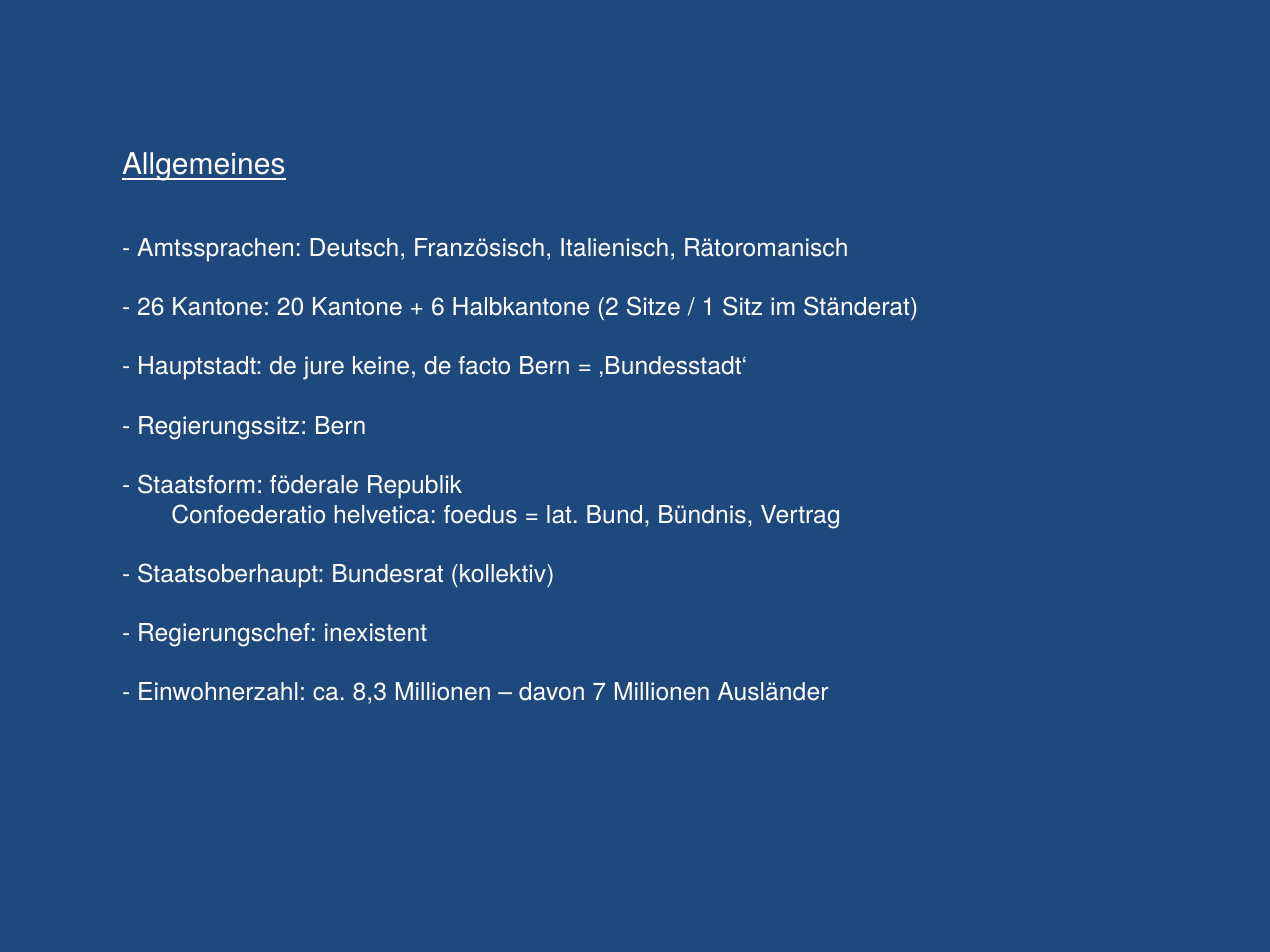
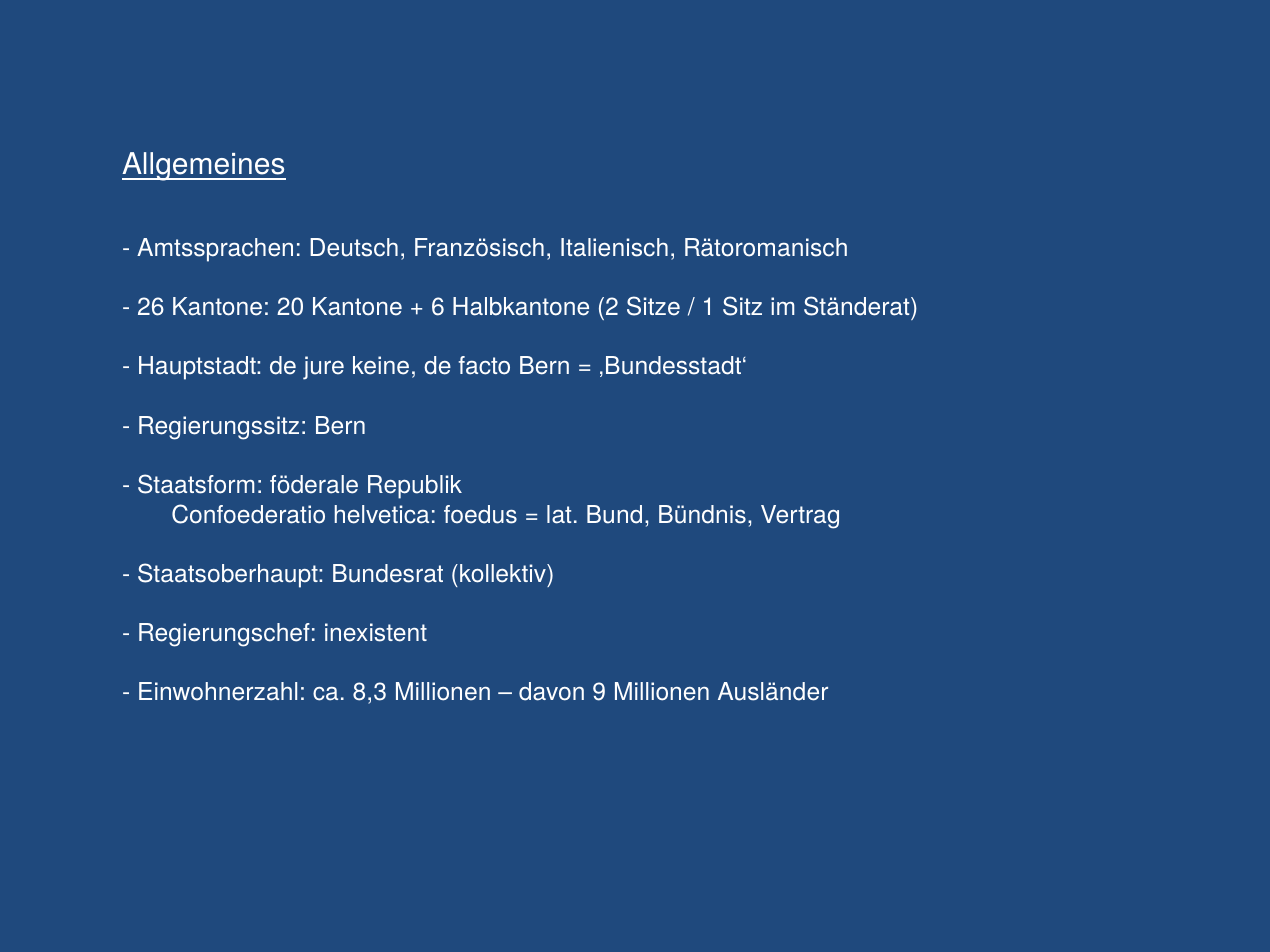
7: 7 -> 9
